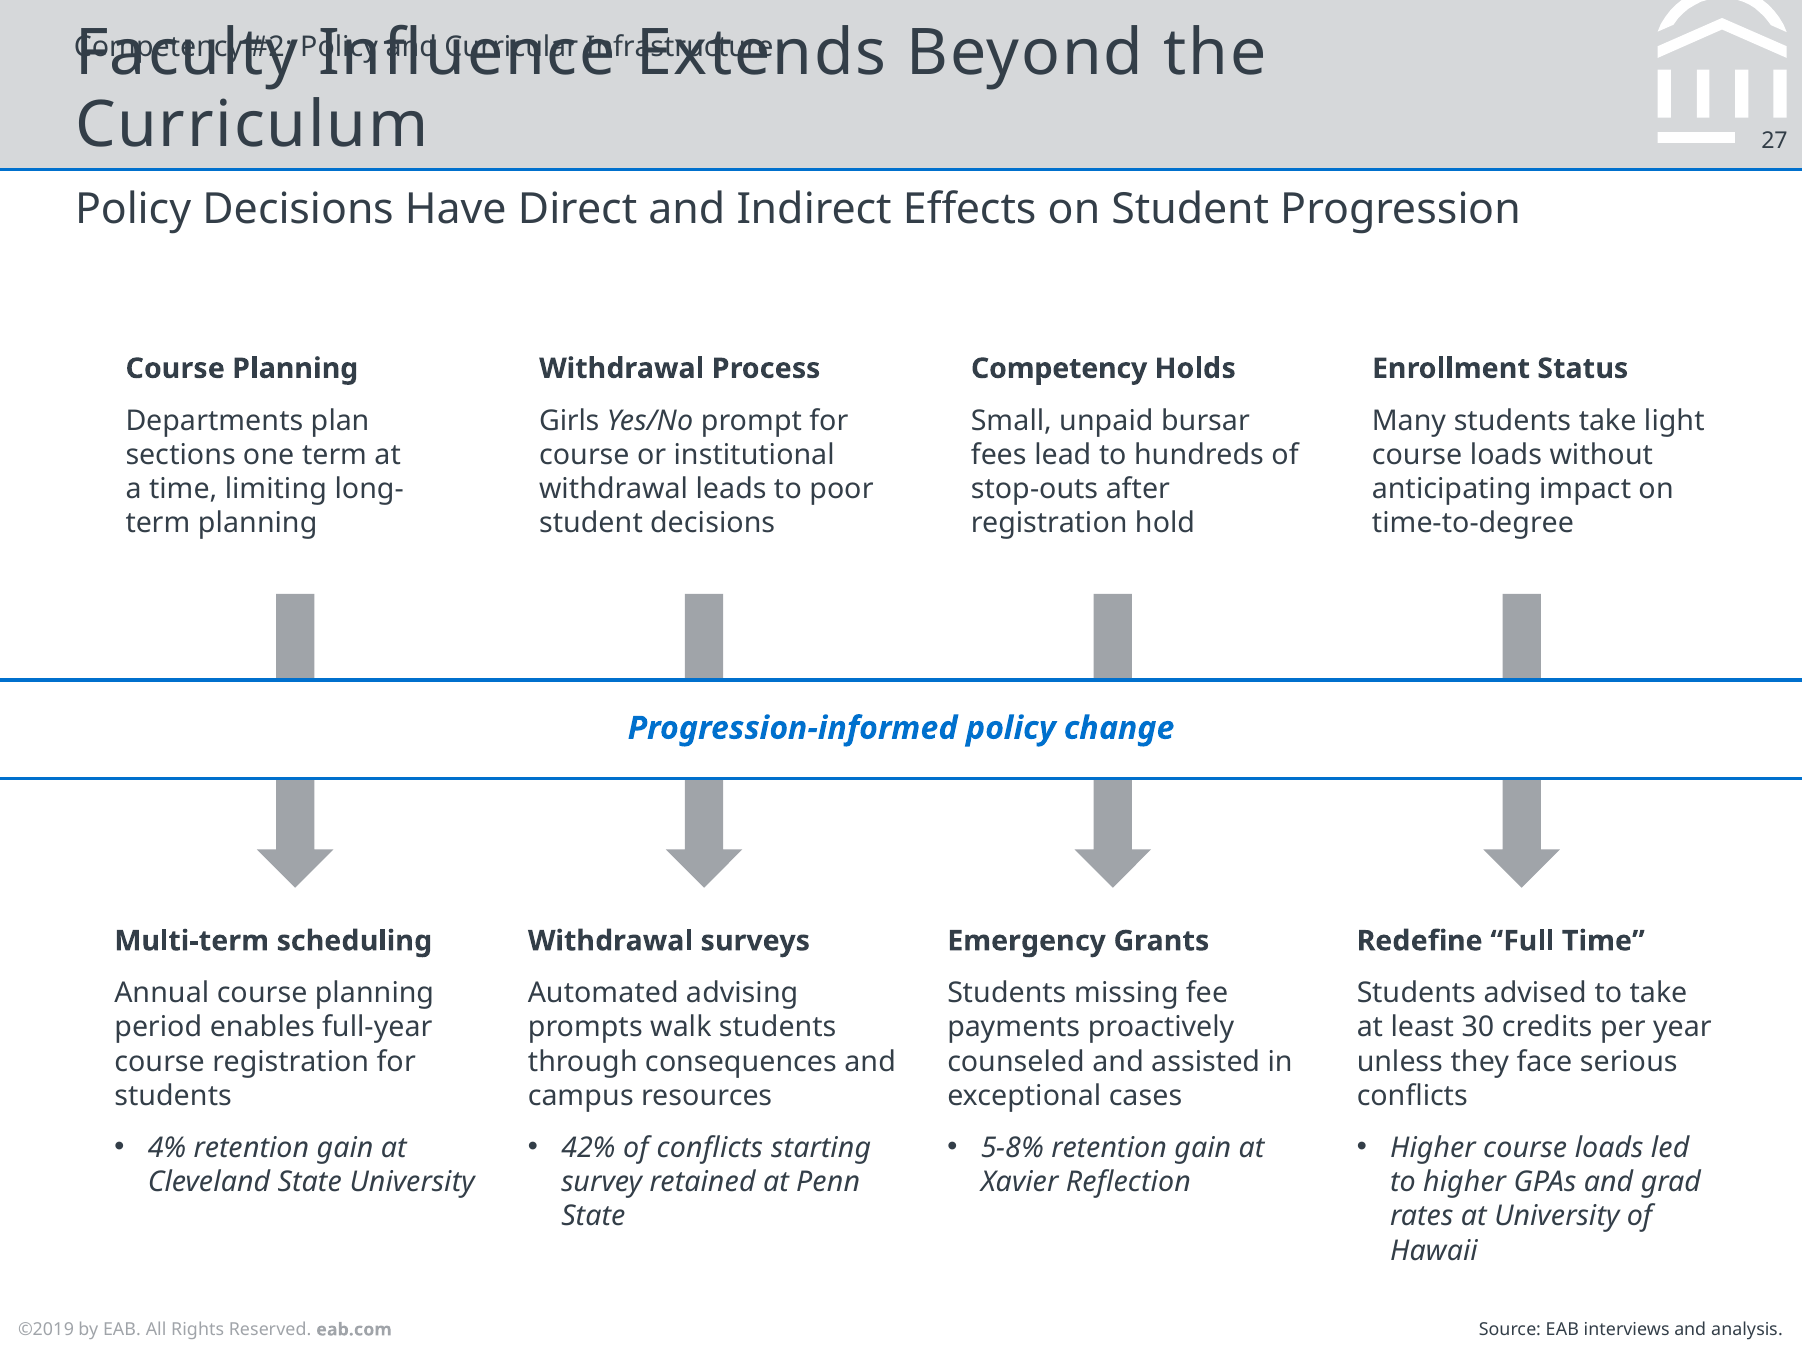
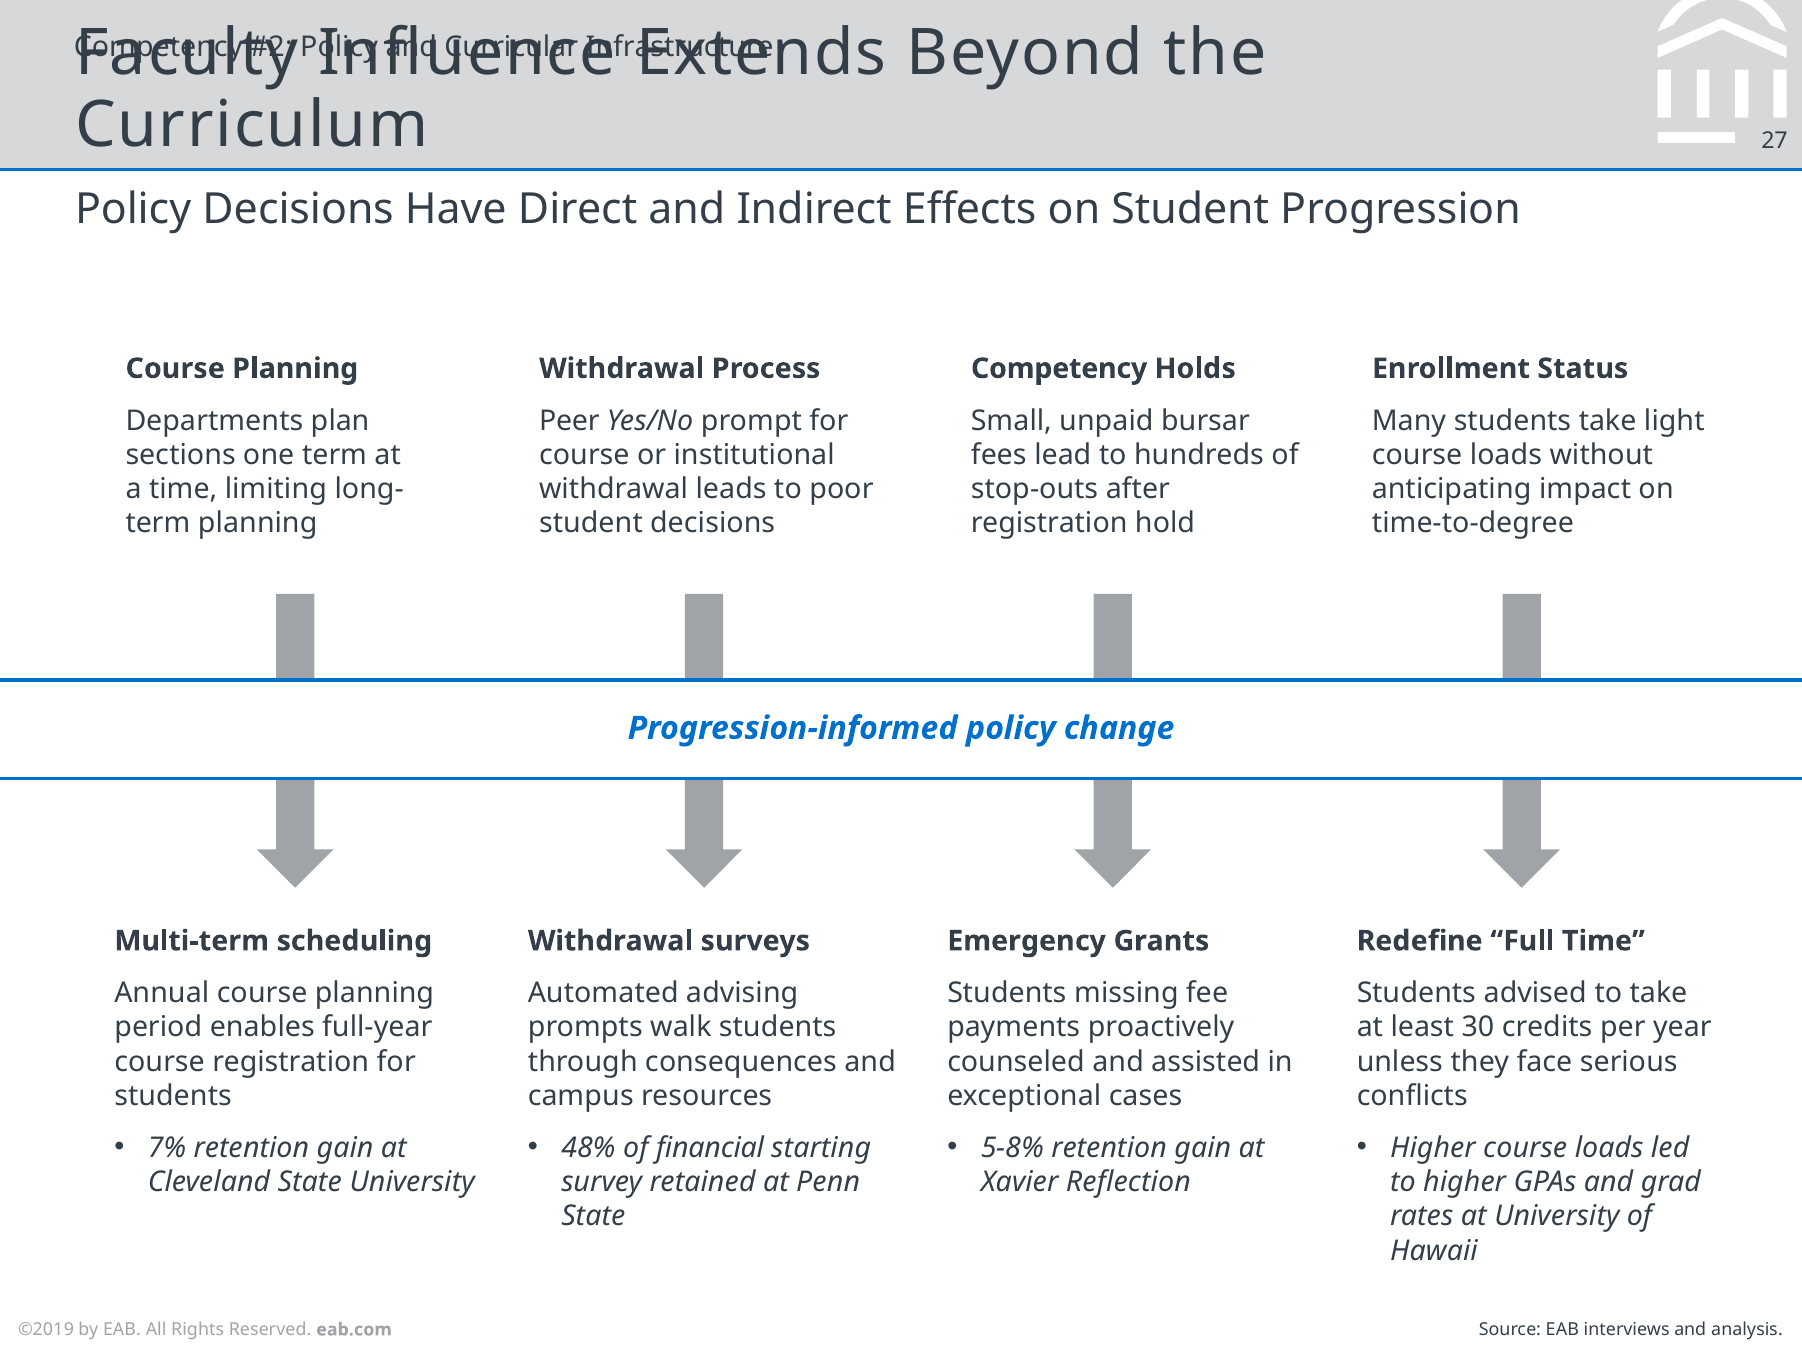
Girls: Girls -> Peer
4%: 4% -> 7%
42%: 42% -> 48%
of conflicts: conflicts -> financial
